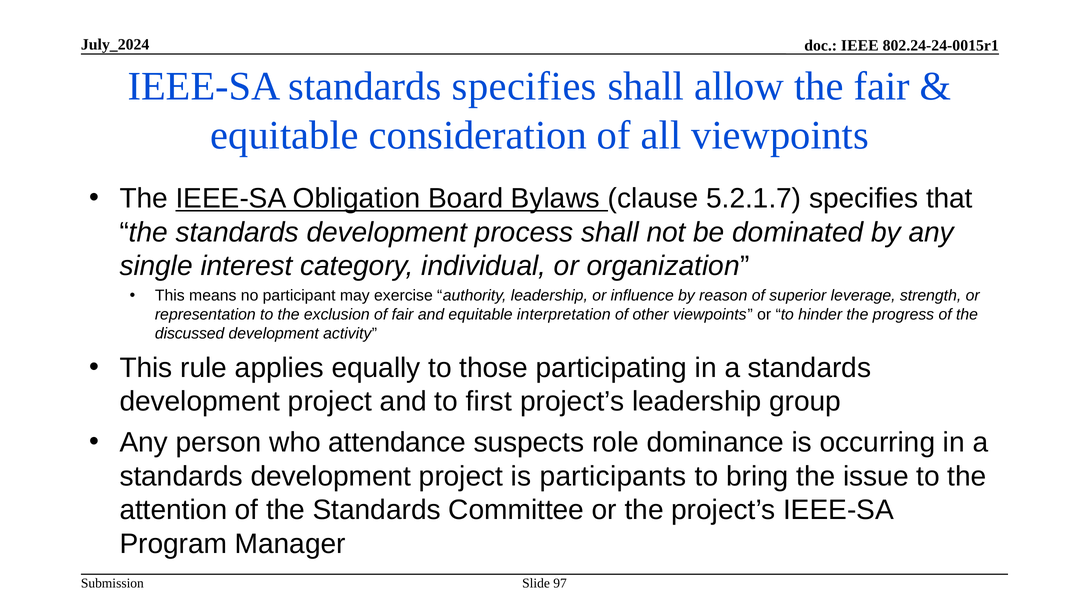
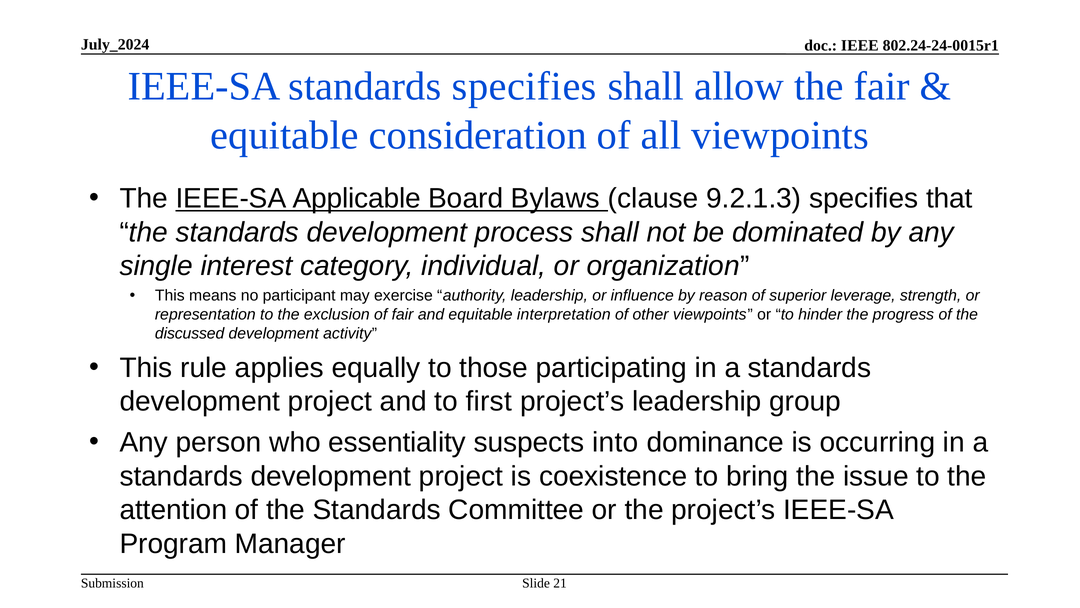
Obligation: Obligation -> Applicable
5.2.1.7: 5.2.1.7 -> 9.2.1.3
attendance: attendance -> essentiality
role: role -> into
participants: participants -> coexistence
97: 97 -> 21
